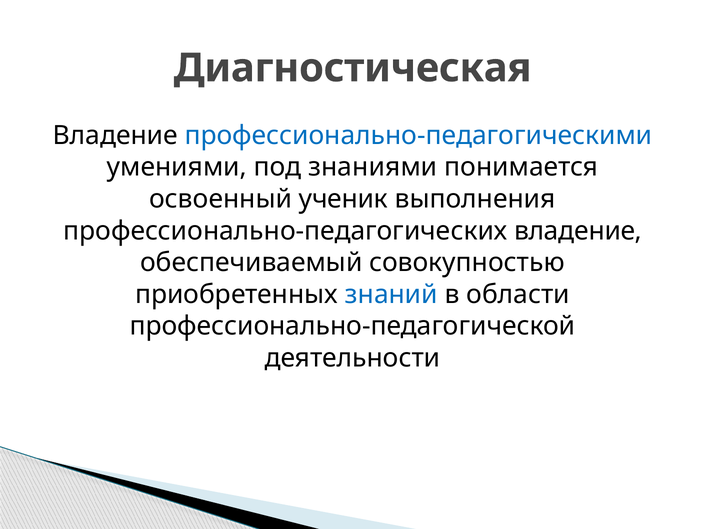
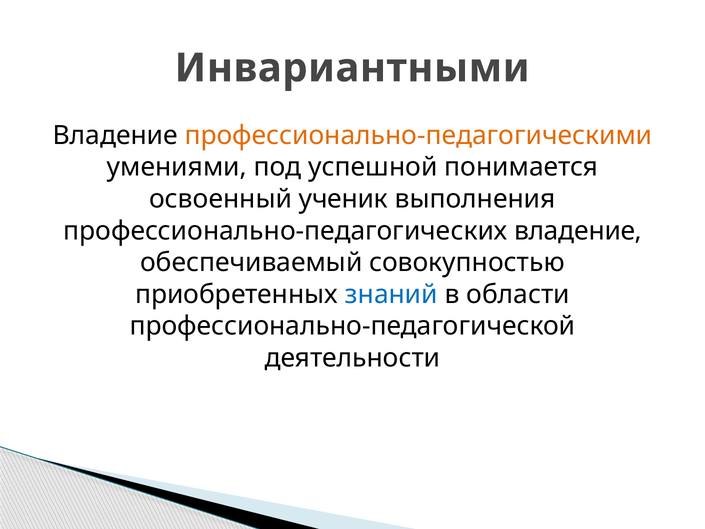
Диагностическая: Диагностическая -> Инвариантными
профессионально-педагогическими colour: blue -> orange
знаниями: знаниями -> успешной
